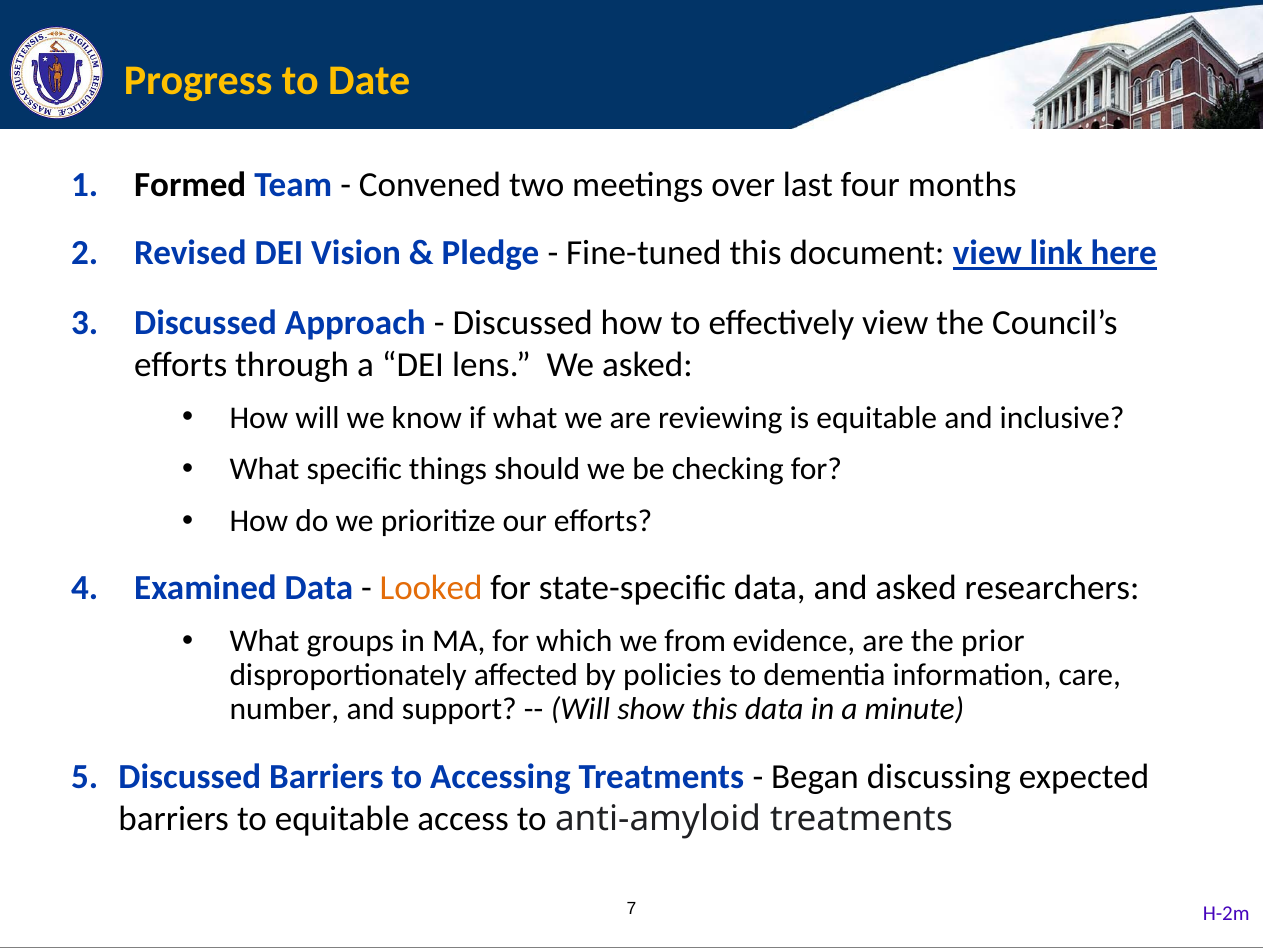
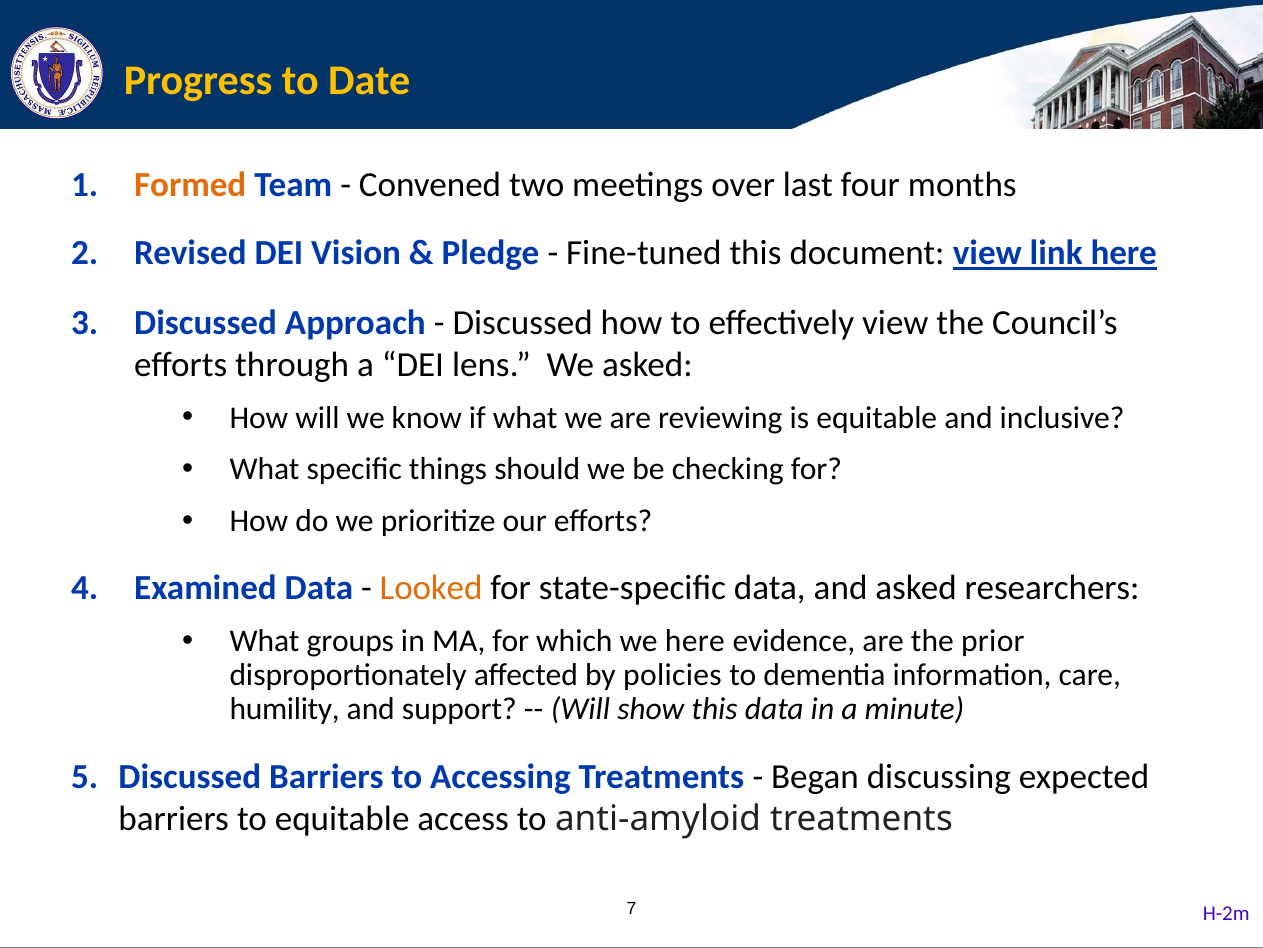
Formed colour: black -> orange
we from: from -> here
number: number -> humility
